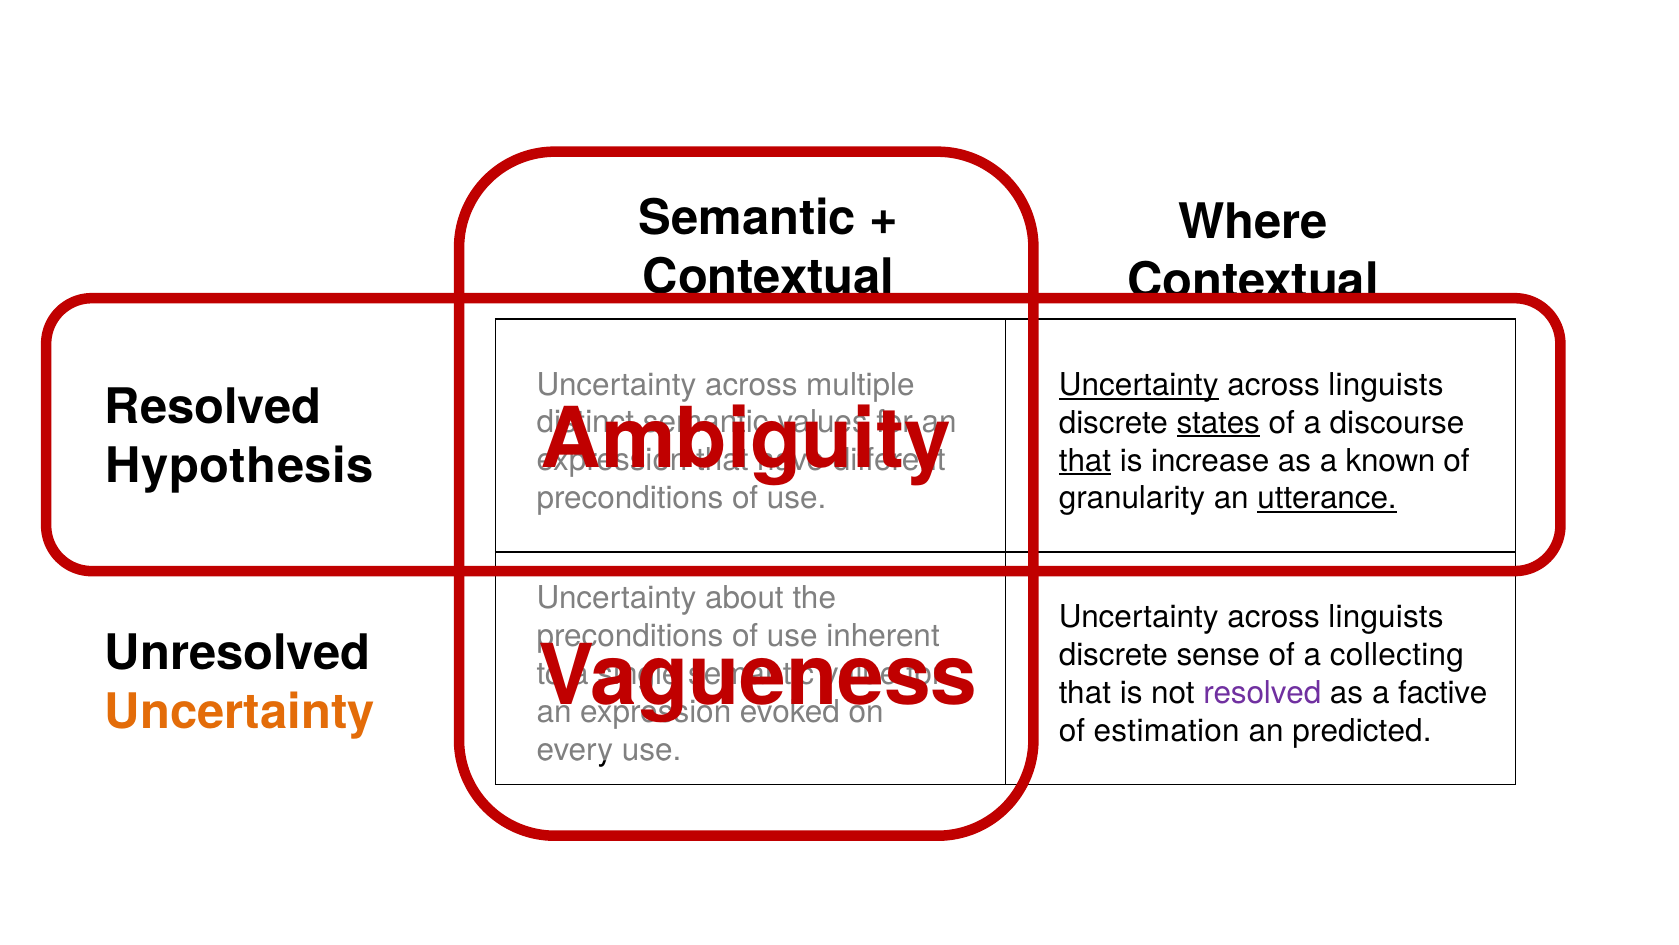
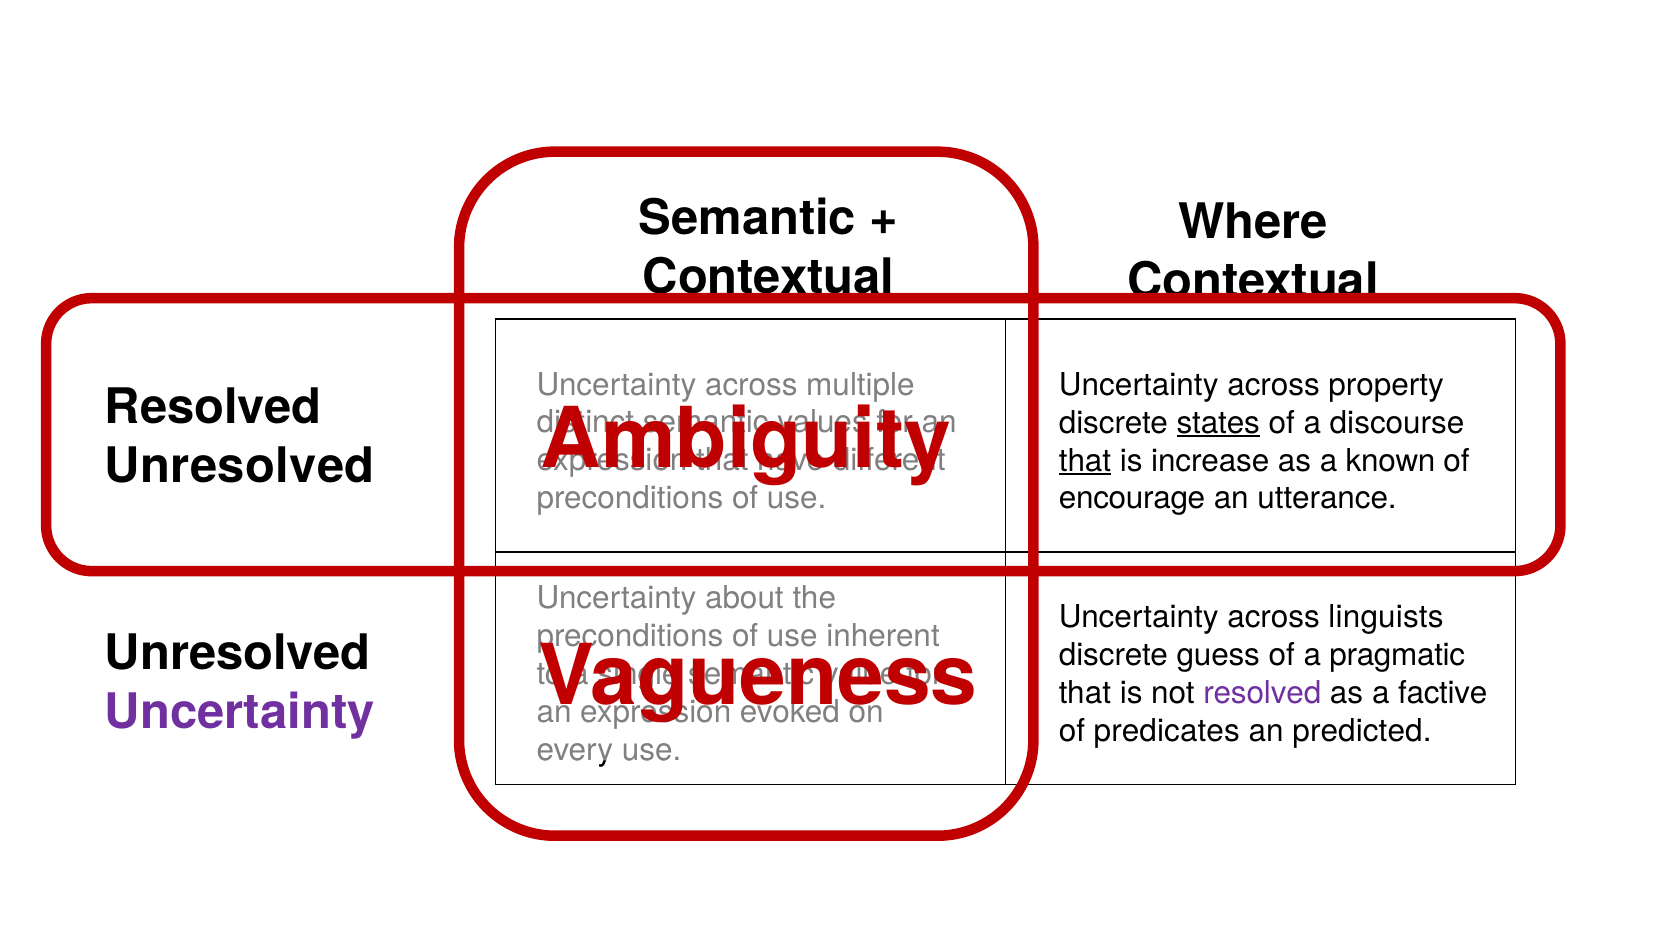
Uncertainty at (1139, 385) underline: present -> none
linguists at (1386, 385): linguists -> property
Hypothesis at (240, 466): Hypothesis -> Unresolved
granularity: granularity -> encourage
utterance underline: present -> none
sense: sense -> guess
collecting: collecting -> pragmatic
Uncertainty at (240, 712) colour: orange -> purple
estimation: estimation -> predicates
